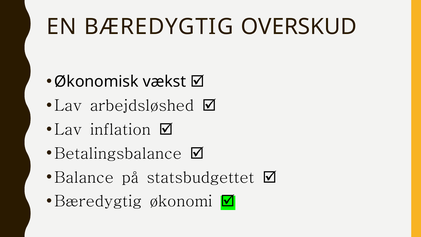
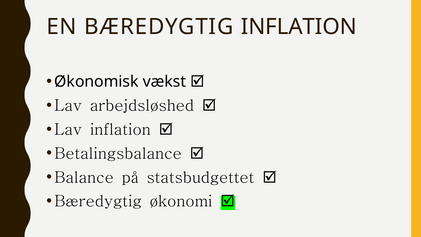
BÆREDYGTIG OVERSKUD: OVERSKUD -> INFLATION
